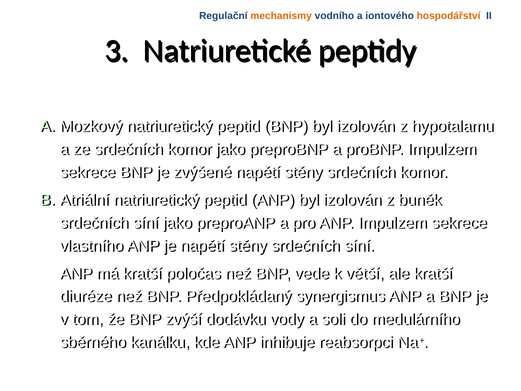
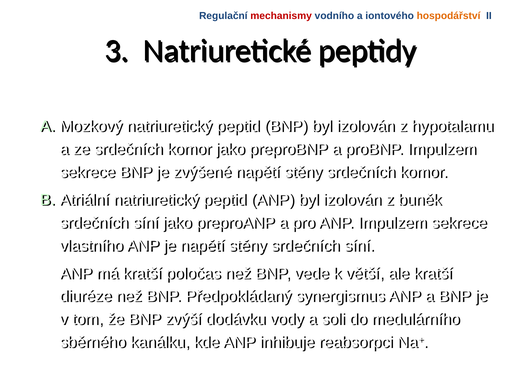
mechanismy colour: orange -> red
